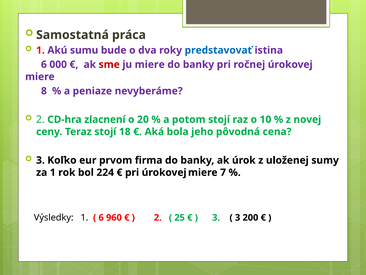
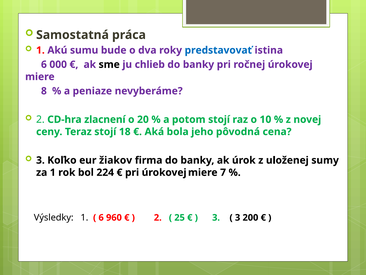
sme colour: red -> black
ju miere: miere -> chlieb
prvom: prvom -> žiakov
